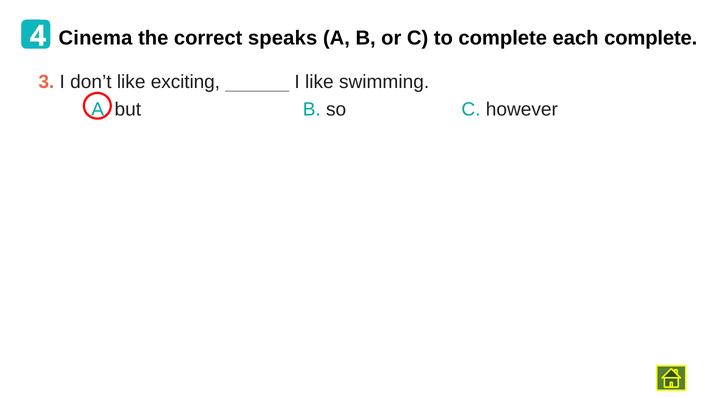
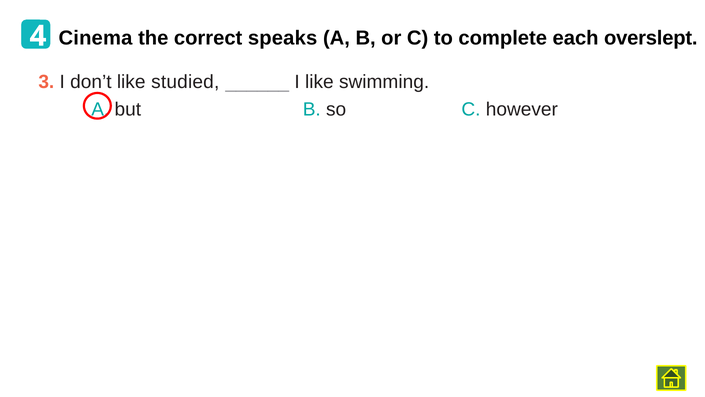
each complete: complete -> overslept
exciting: exciting -> studied
